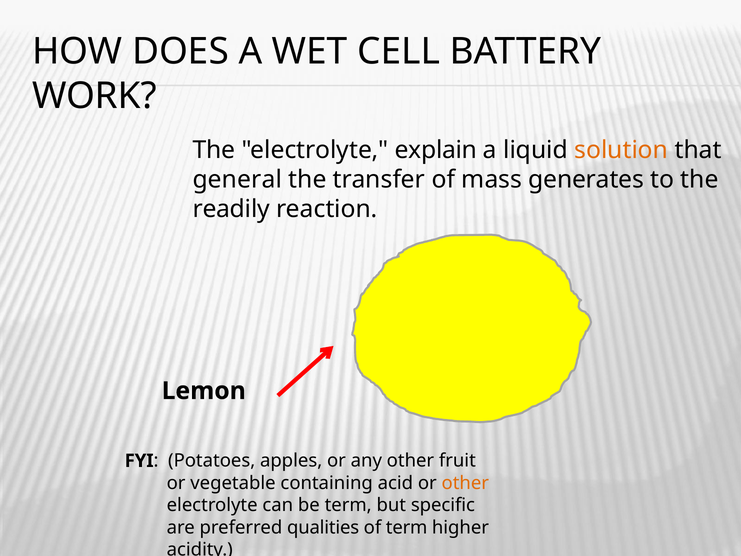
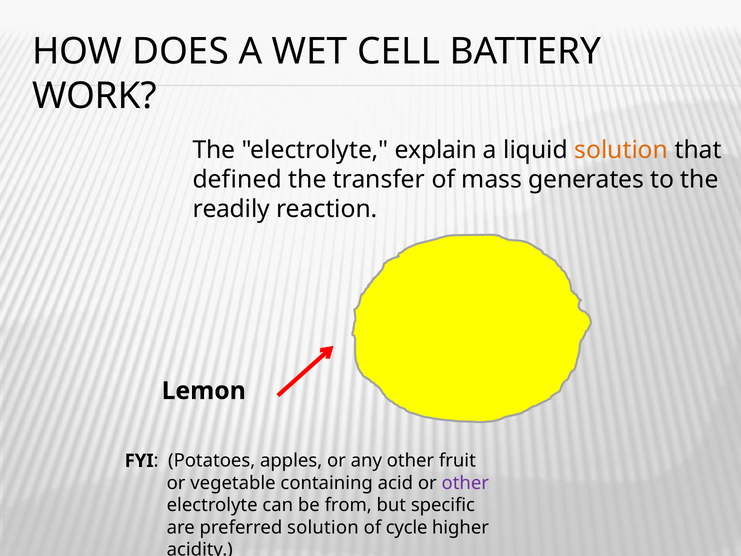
general: general -> defined
other at (465, 483) colour: orange -> purple
be term: term -> from
preferred qualities: qualities -> solution
of term: term -> cycle
